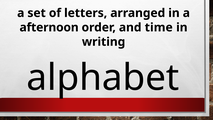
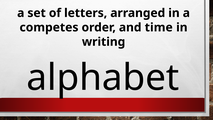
afternoon: afternoon -> competes
